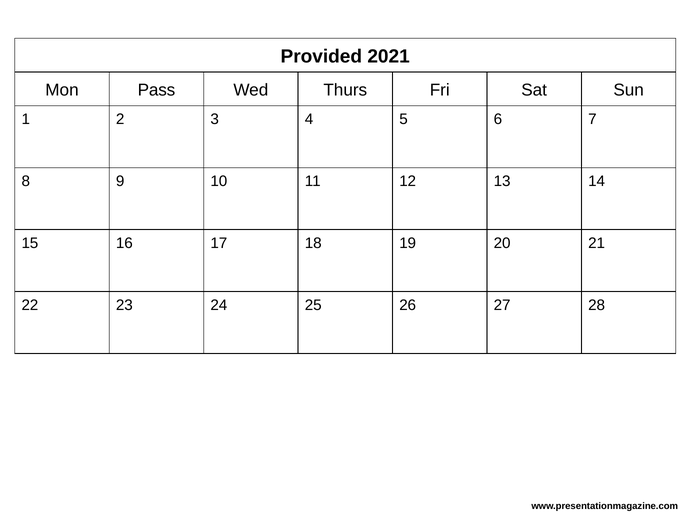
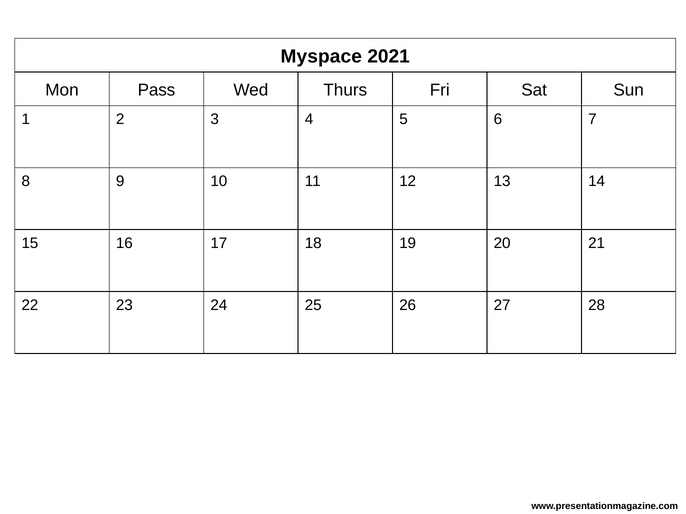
Provided: Provided -> Myspace
